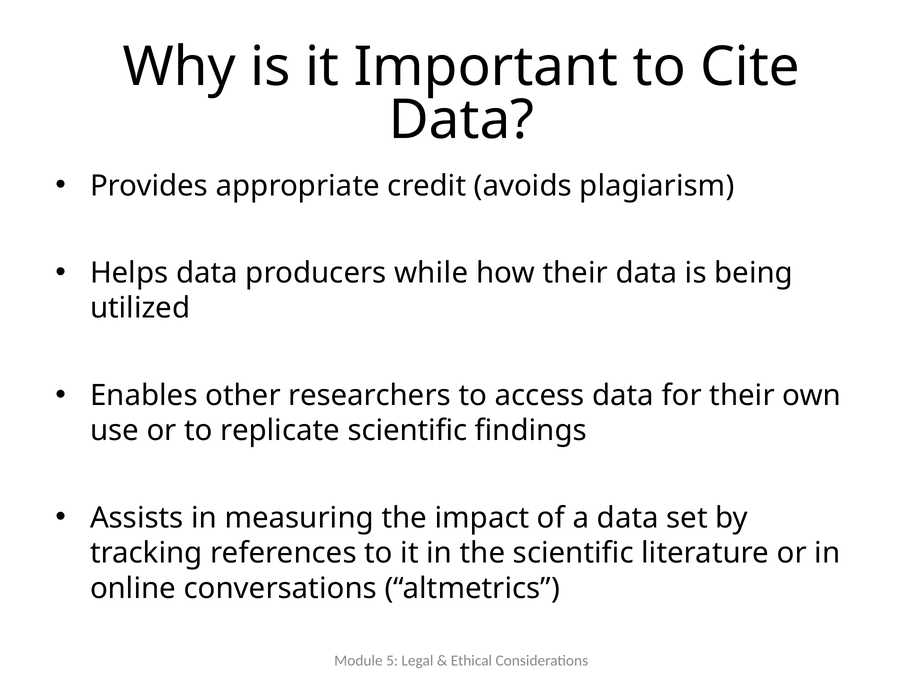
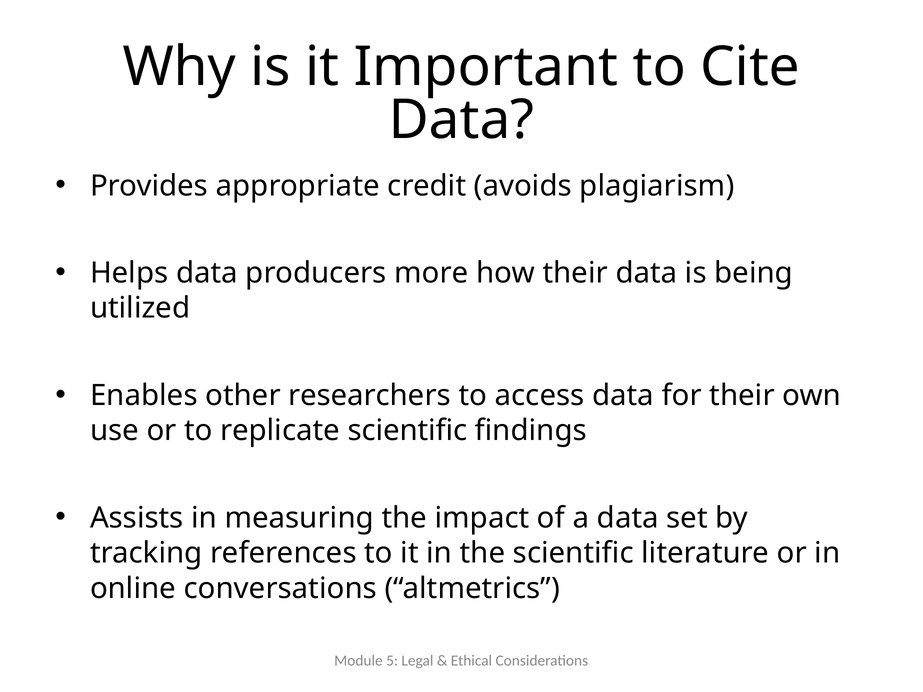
while: while -> more
